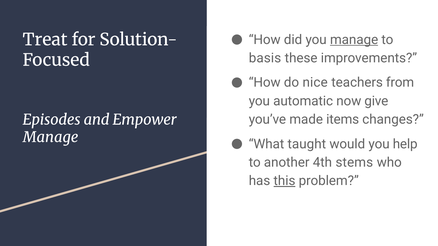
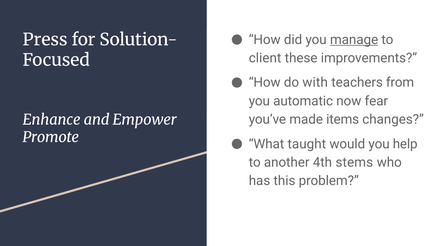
Treat: Treat -> Press
basis: basis -> client
nice: nice -> with
give: give -> fear
Episodes: Episodes -> Enhance
Manage at (51, 137): Manage -> Promote
this underline: present -> none
